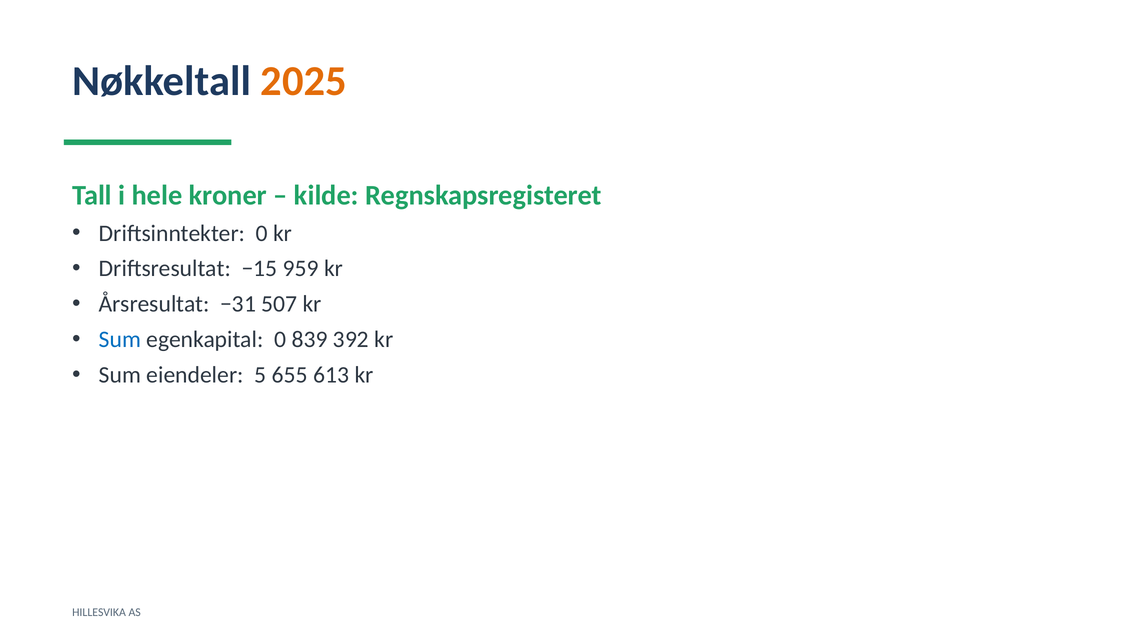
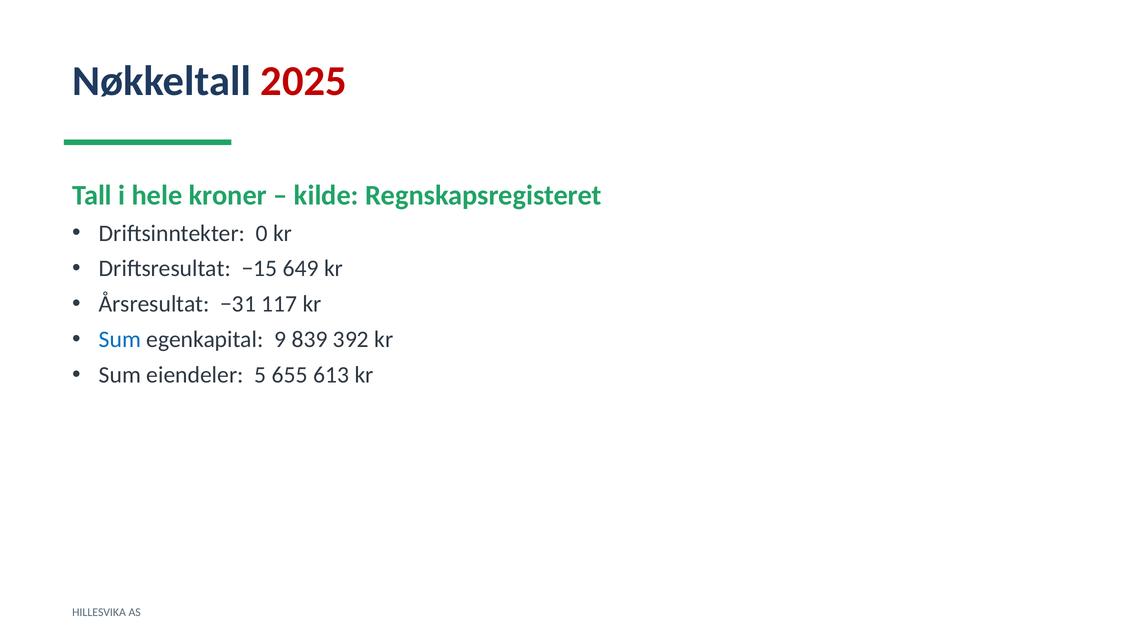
2025 colour: orange -> red
959: 959 -> 649
507: 507 -> 117
egenkapital 0: 0 -> 9
